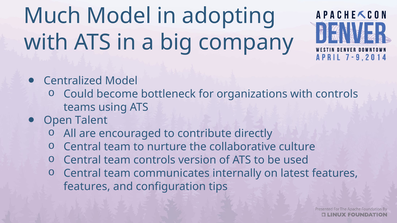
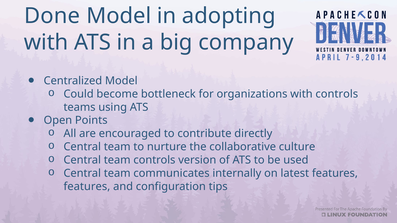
Much: Much -> Done
Talent: Talent -> Points
